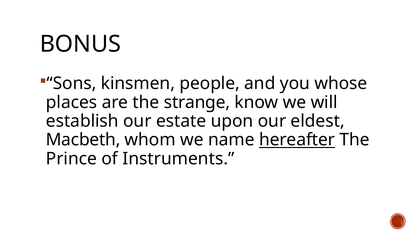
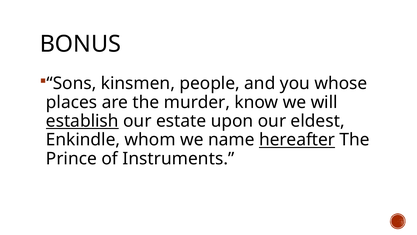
strange: strange -> murder
establish underline: none -> present
Macbeth: Macbeth -> Enkindle
